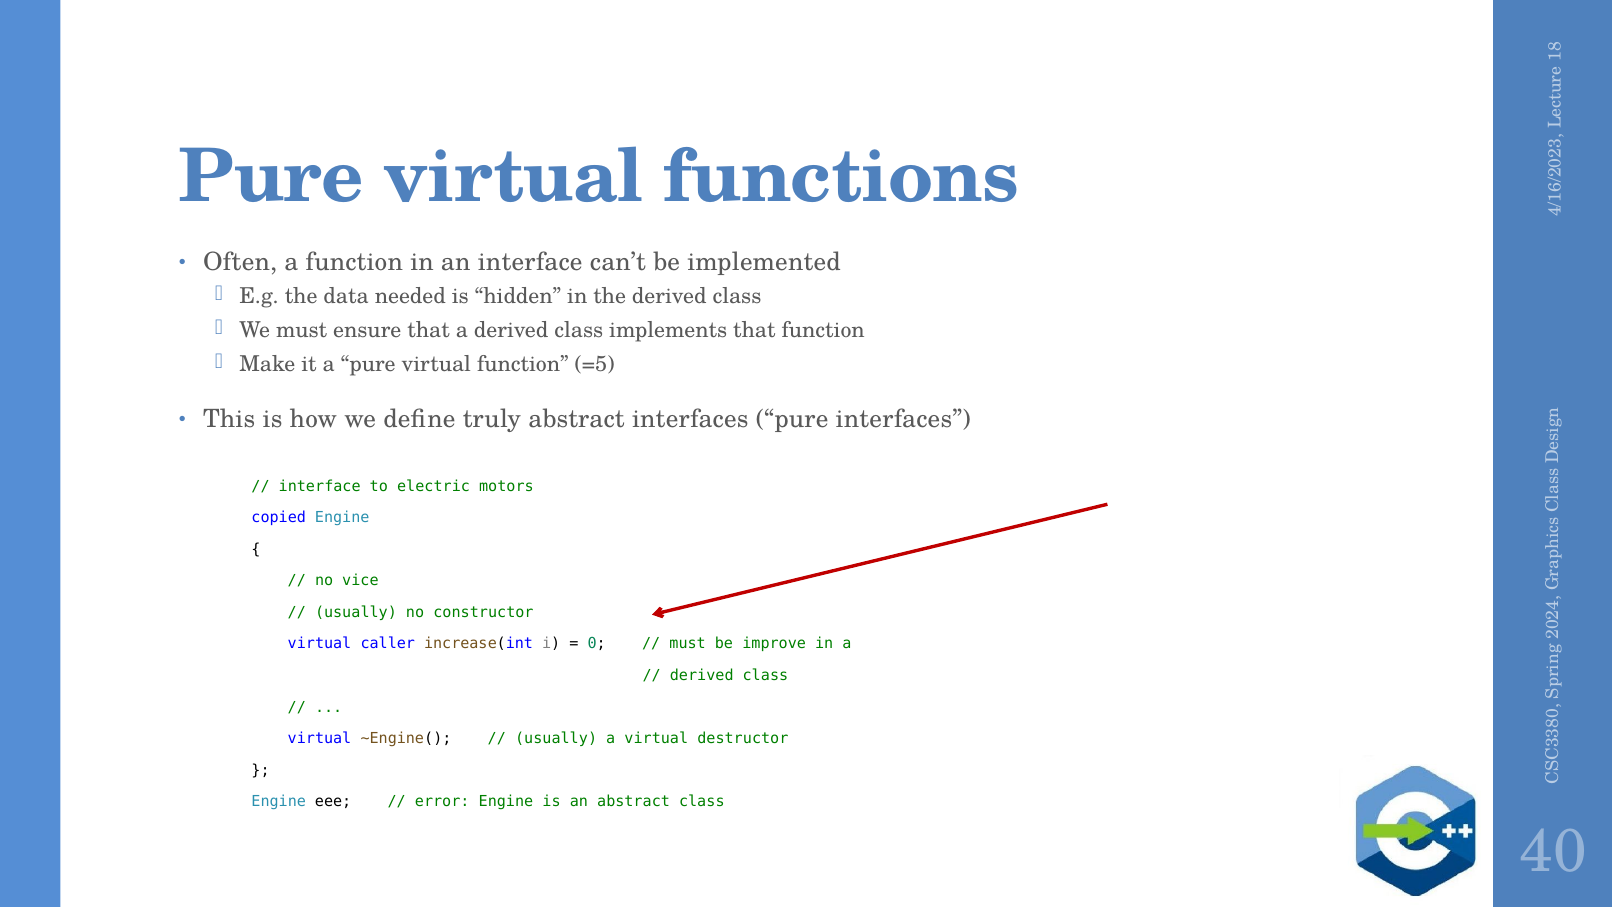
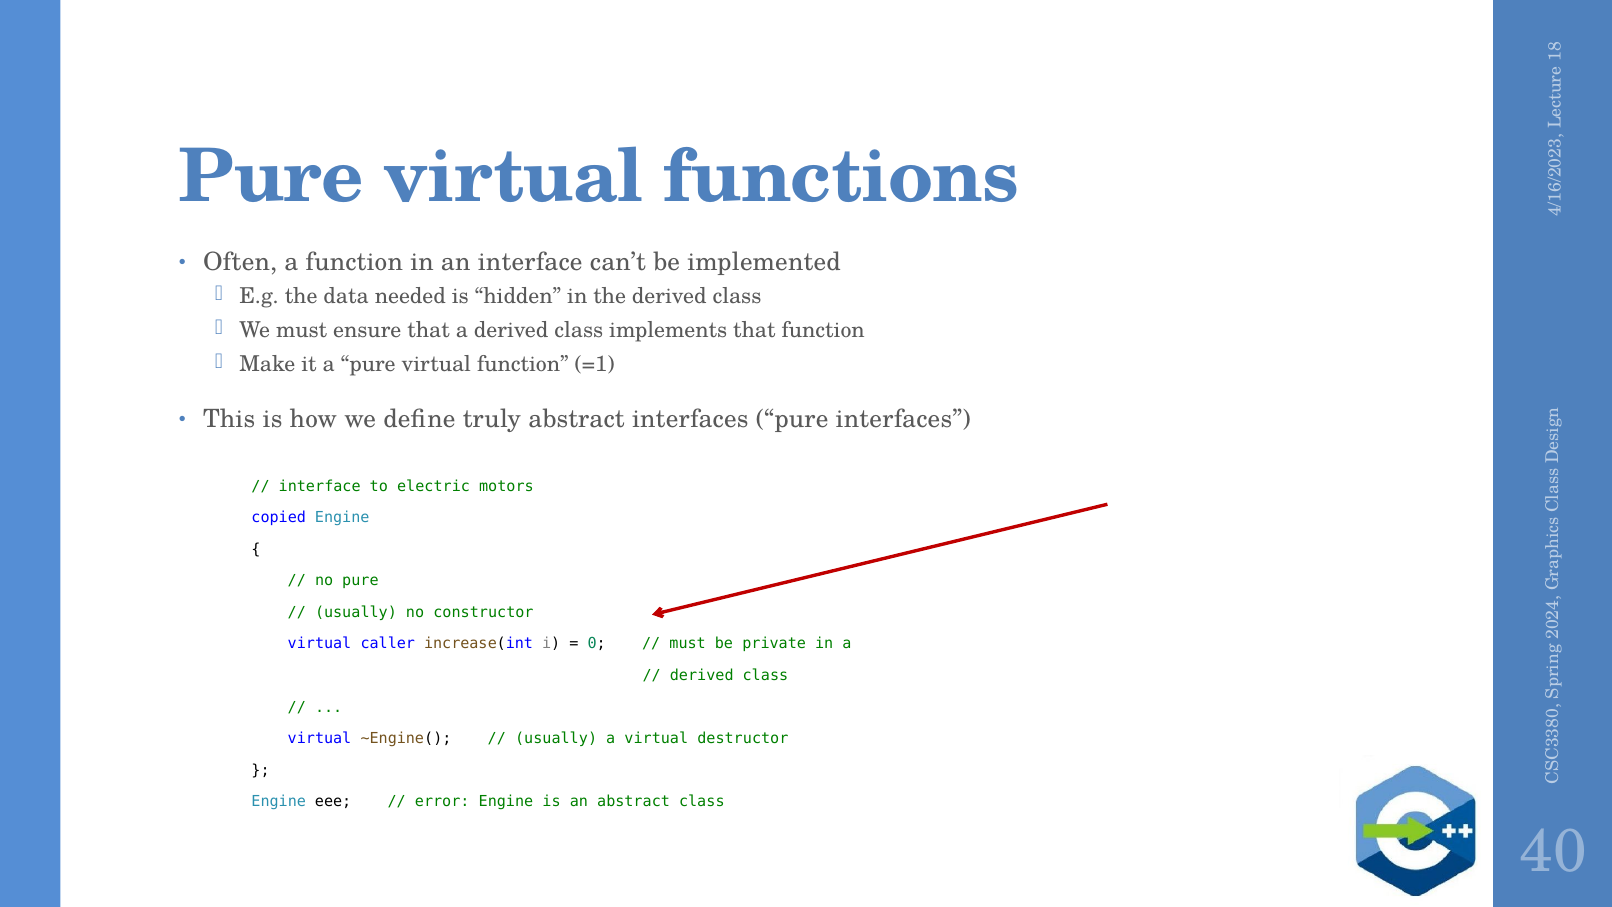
=5: =5 -> =1
no vice: vice -> pure
improve: improve -> private
